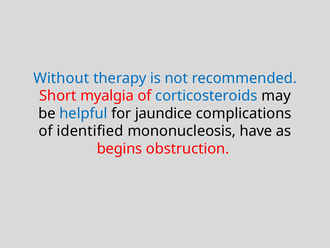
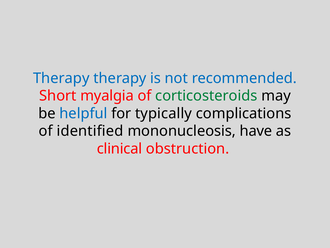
Without at (61, 78): Without -> Therapy
corticosteroids colour: blue -> green
jaundice: jaundice -> typically
begins: begins -> clinical
